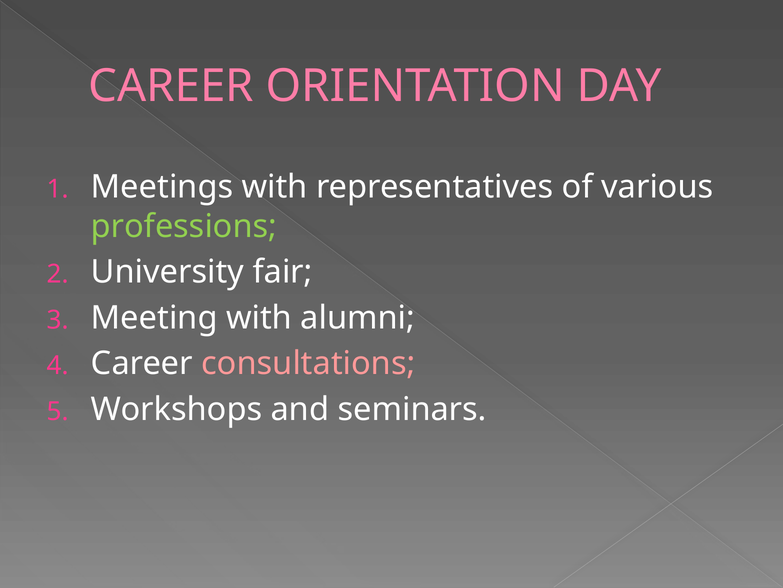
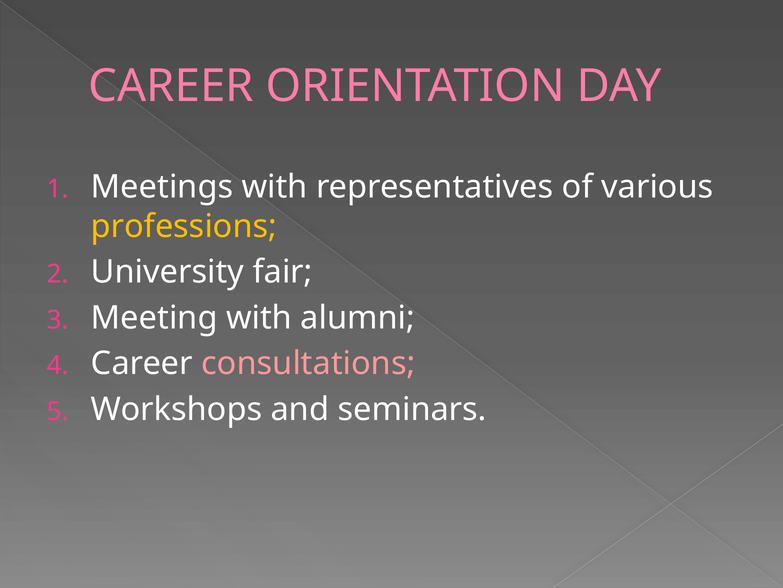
professions colour: light green -> yellow
